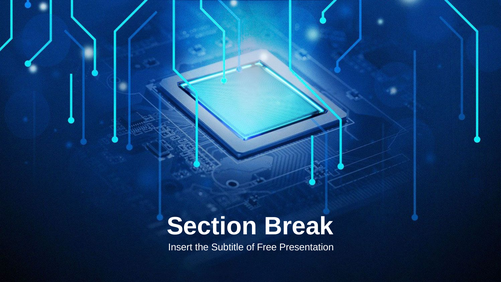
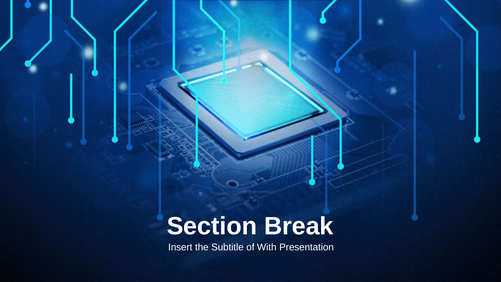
Free: Free -> With
